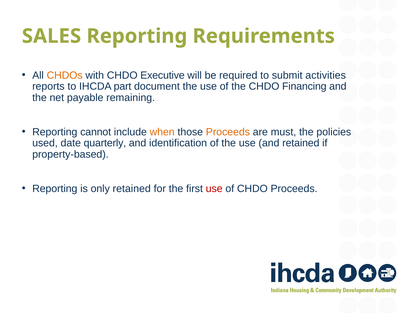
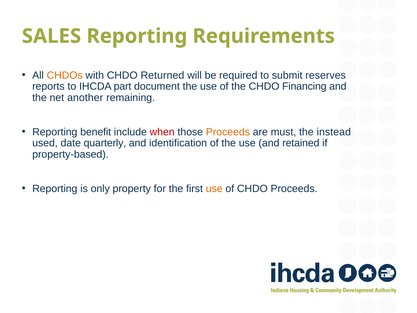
Executive: Executive -> Returned
activities: activities -> reserves
payable: payable -> another
cannot: cannot -> benefit
when colour: orange -> red
policies: policies -> instead
only retained: retained -> property
use at (214, 188) colour: red -> orange
